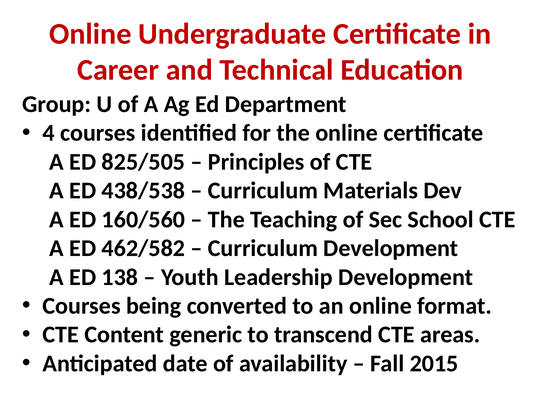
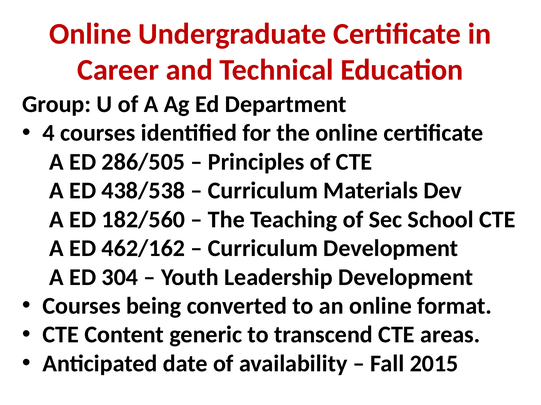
825/505: 825/505 -> 286/505
160/560: 160/560 -> 182/560
462/582: 462/582 -> 462/162
138: 138 -> 304
